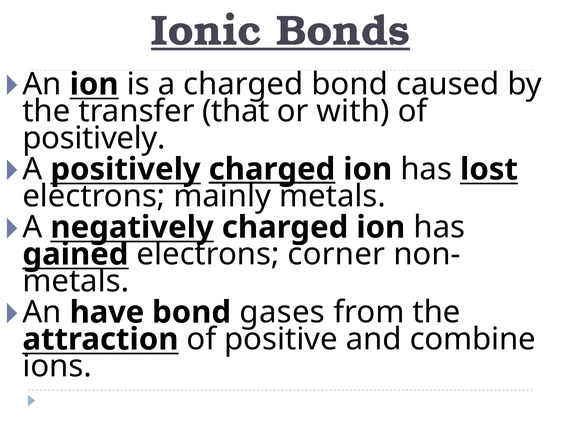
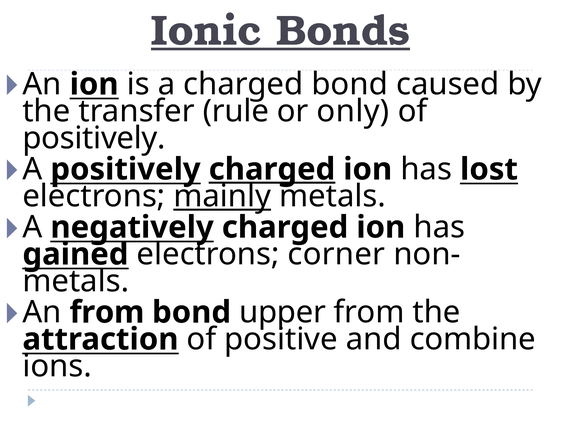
that: that -> rule
with: with -> only
mainly underline: none -> present
An have: have -> from
gases: gases -> upper
